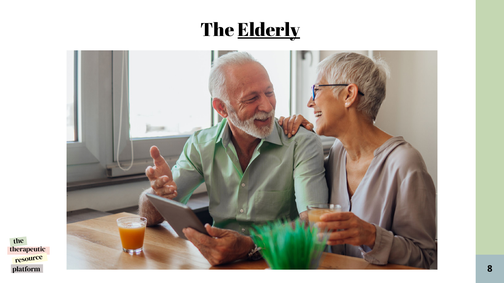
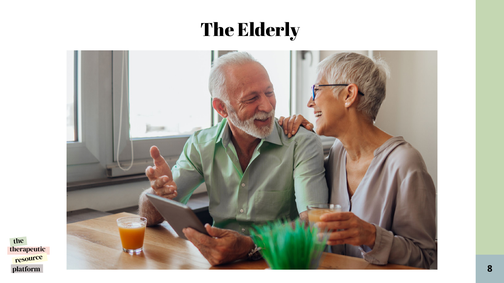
Elderly underline: present -> none
